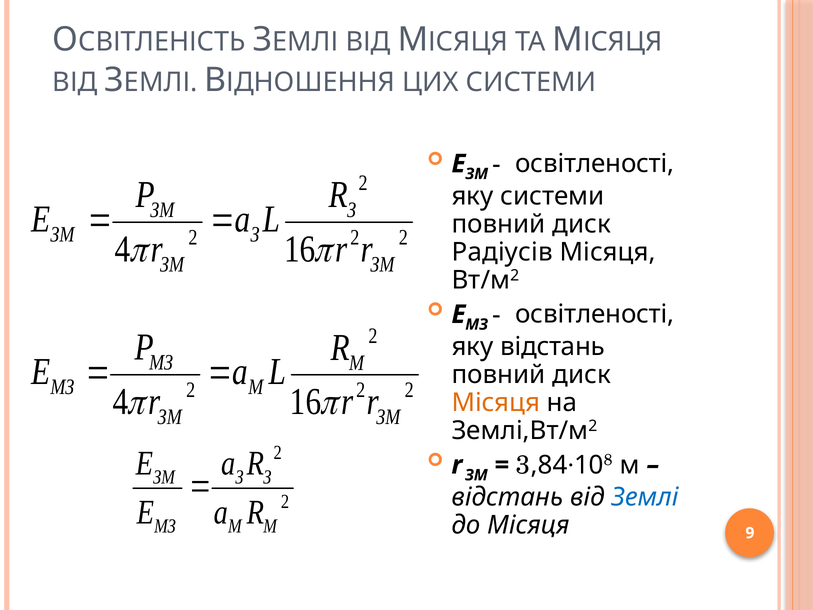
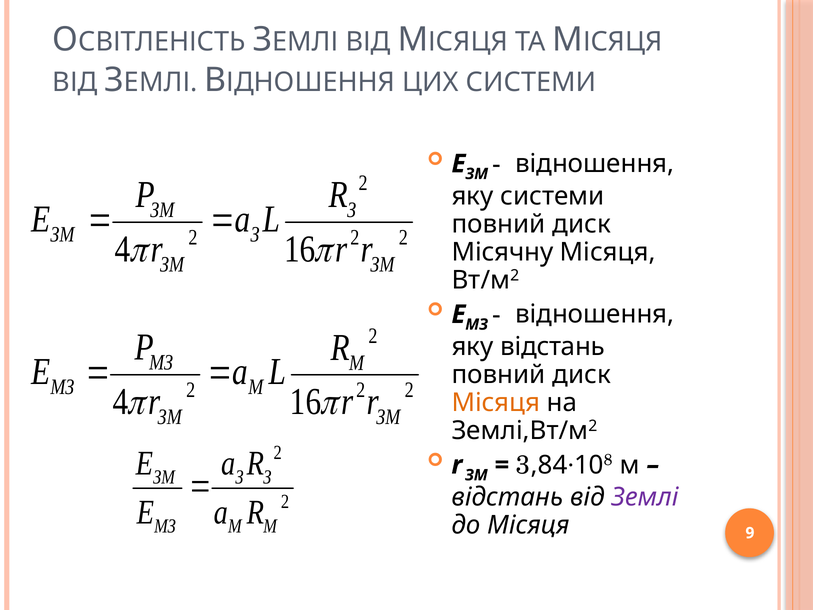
освітленості at (595, 164): освітленості -> відношення
Радіусів: Радіусів -> Місячну
освітленості at (595, 314): освітленості -> відношення
Землі colour: blue -> purple
